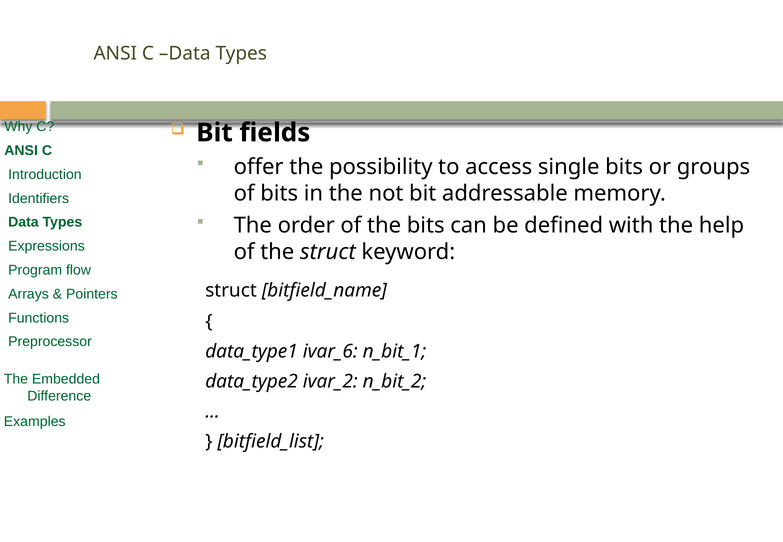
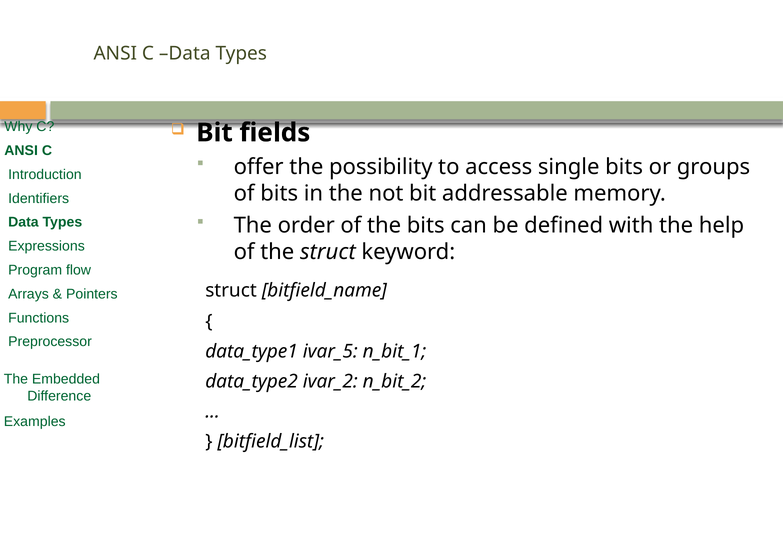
ivar_6: ivar_6 -> ivar_5
